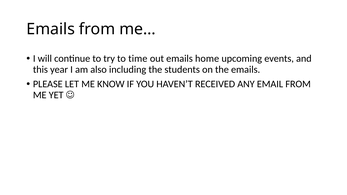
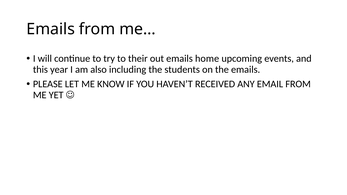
time: time -> their
